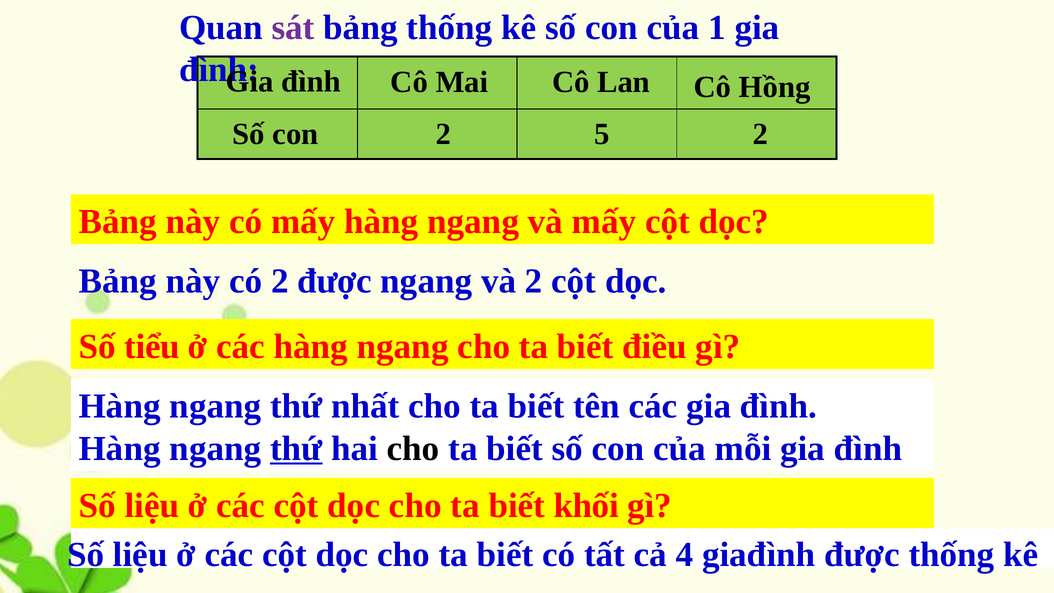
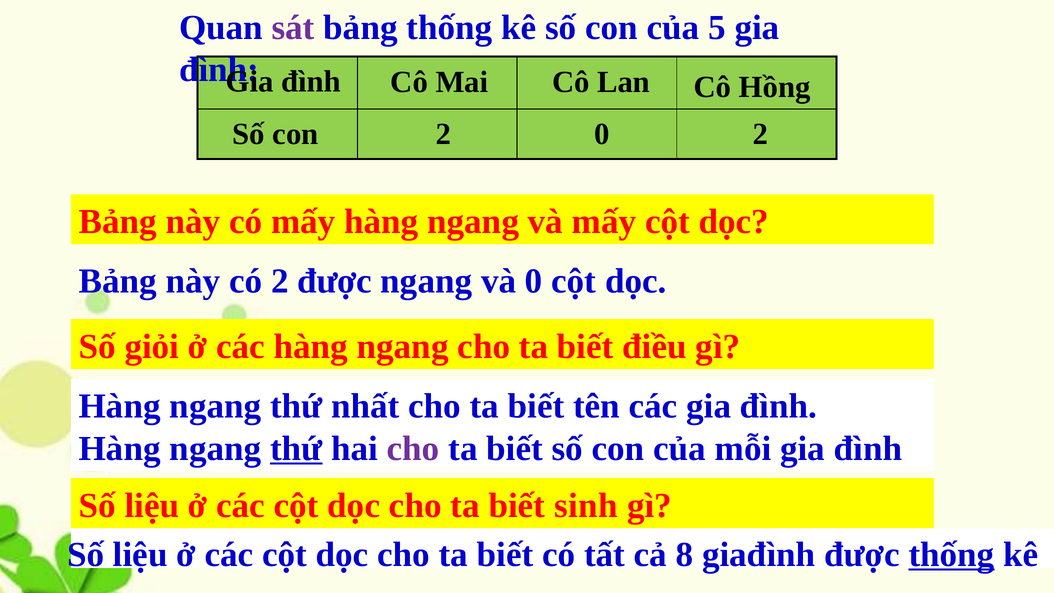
1: 1 -> 5
2 5: 5 -> 0
và 2: 2 -> 0
tiểu: tiểu -> giỏi
cho at (413, 448) colour: black -> purple
khối: khối -> sinh
4: 4 -> 8
thống at (952, 554) underline: none -> present
